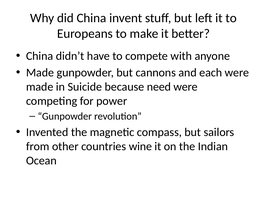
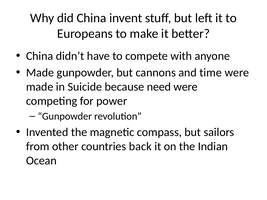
each: each -> time
wine: wine -> back
